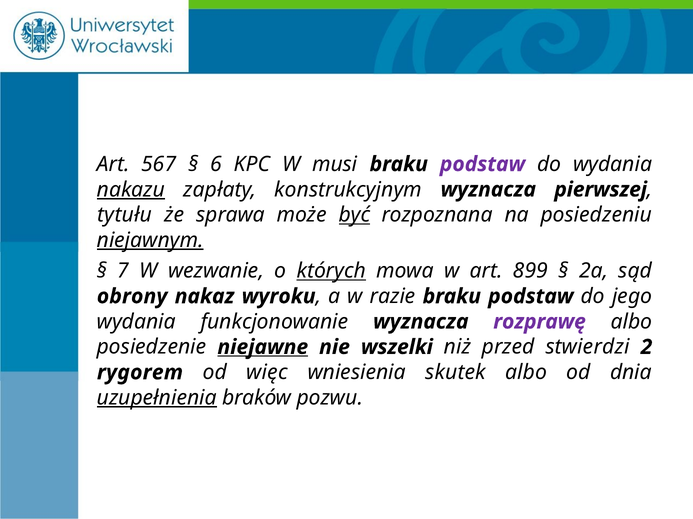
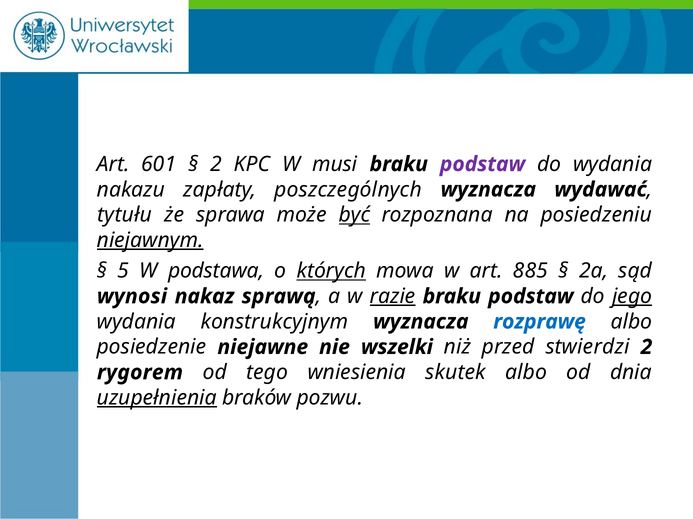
567: 567 -> 601
6 at (216, 164): 6 -> 2
nakazu underline: present -> none
konstrukcyjnym: konstrukcyjnym -> poszczególnych
pierwszej: pierwszej -> wydawać
7: 7 -> 5
wezwanie: wezwanie -> podstawa
899: 899 -> 885
obrony: obrony -> wynosi
wyroku: wyroku -> sprawą
razie underline: none -> present
jego underline: none -> present
funkcjonowanie: funkcjonowanie -> konstrukcyjnym
rozprawę colour: purple -> blue
niejawne underline: present -> none
więc: więc -> tego
